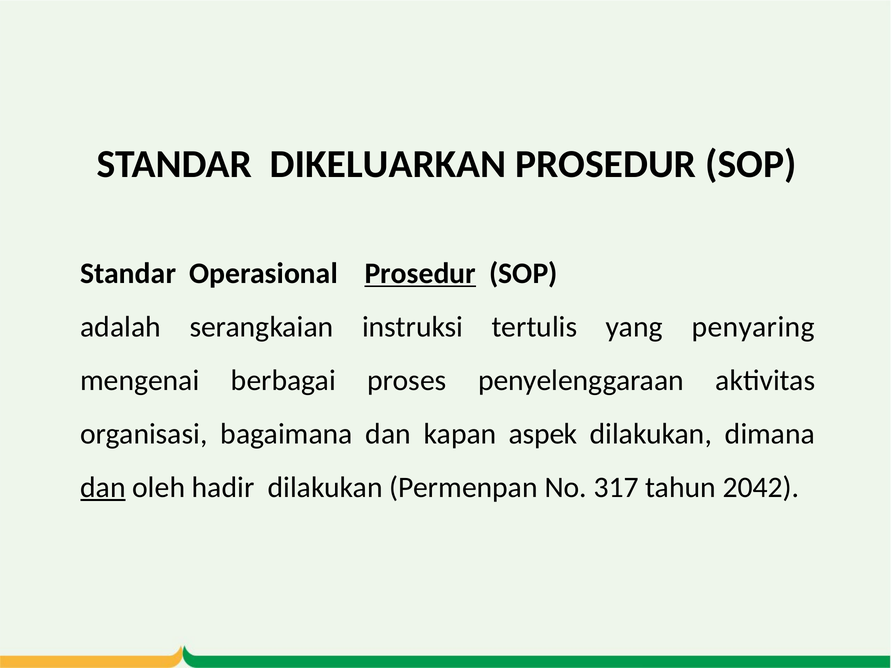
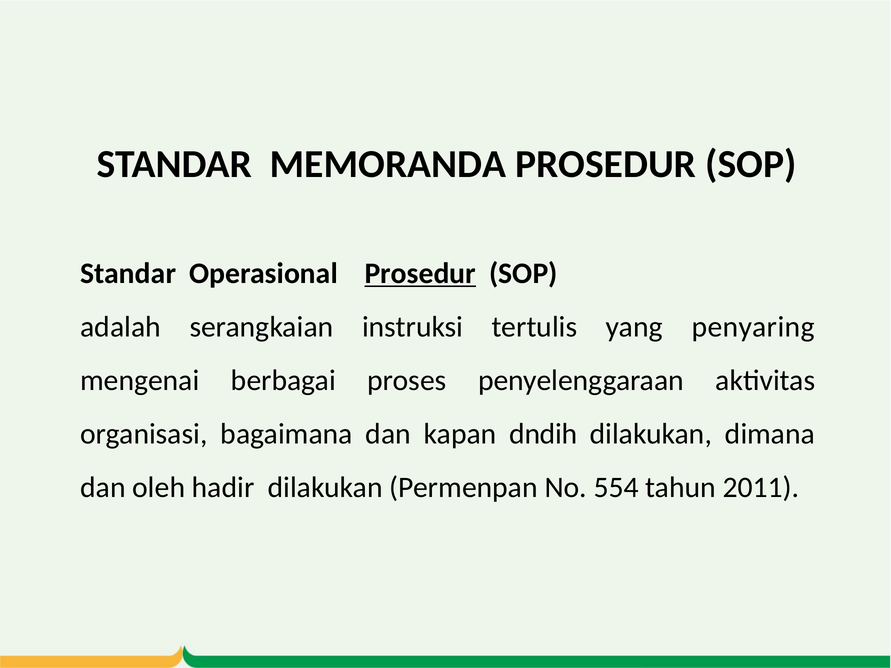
DIKELUARKAN: DIKELUARKAN -> MEMORANDA
aspek: aspek -> dndih
dan at (103, 487) underline: present -> none
317: 317 -> 554
2042: 2042 -> 2011
